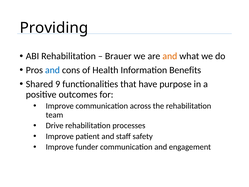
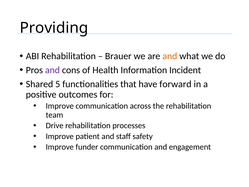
and at (52, 70) colour: blue -> purple
Benefits: Benefits -> Incident
9: 9 -> 5
purpose: purpose -> forward
